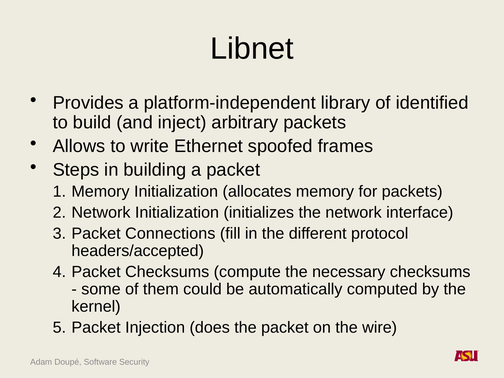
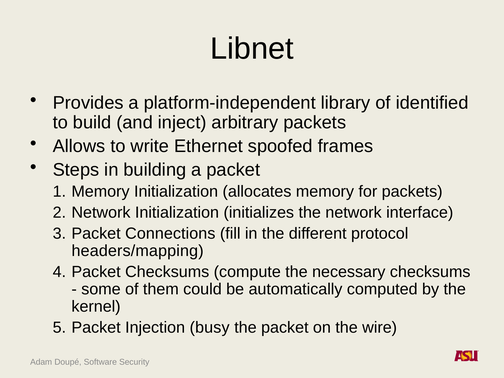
headers/accepted: headers/accepted -> headers/mapping
does: does -> busy
